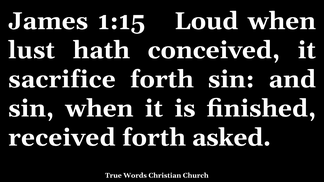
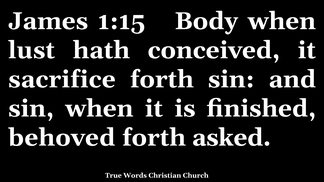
Loud: Loud -> Body
received: received -> behoved
